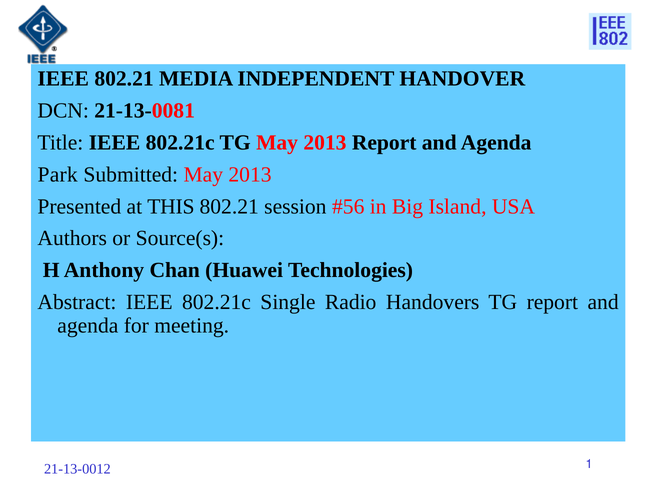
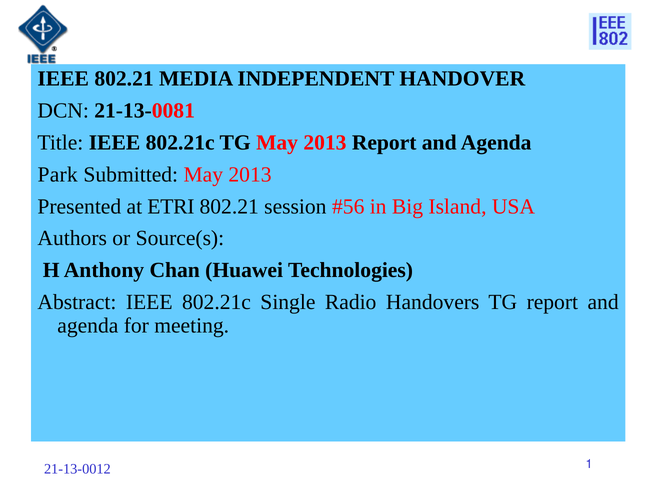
THIS: THIS -> ETRI
